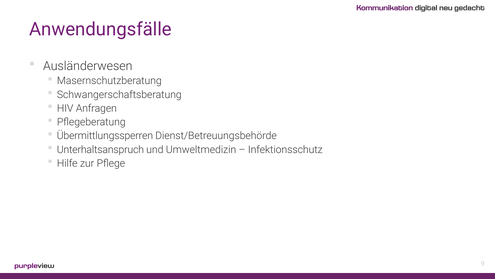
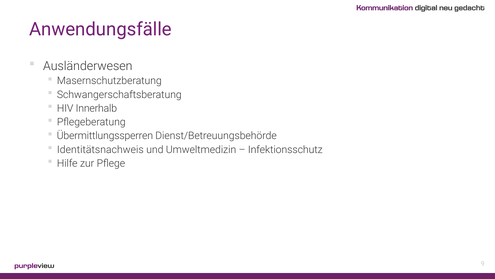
Anfragen: Anfragen -> Innerhalb
Unterhaltsanspruch: Unterhaltsanspruch -> Identitätsnachweis
